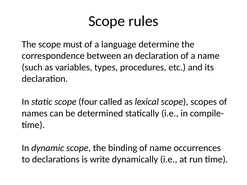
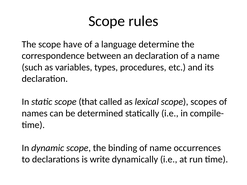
must: must -> have
four: four -> that
